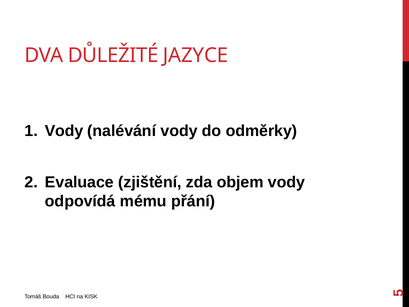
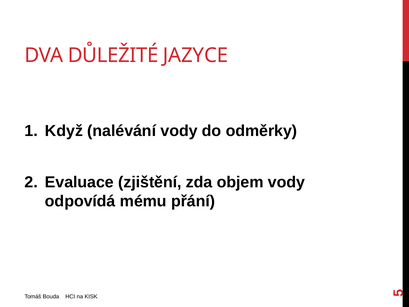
Vody at (64, 131): Vody -> Když
